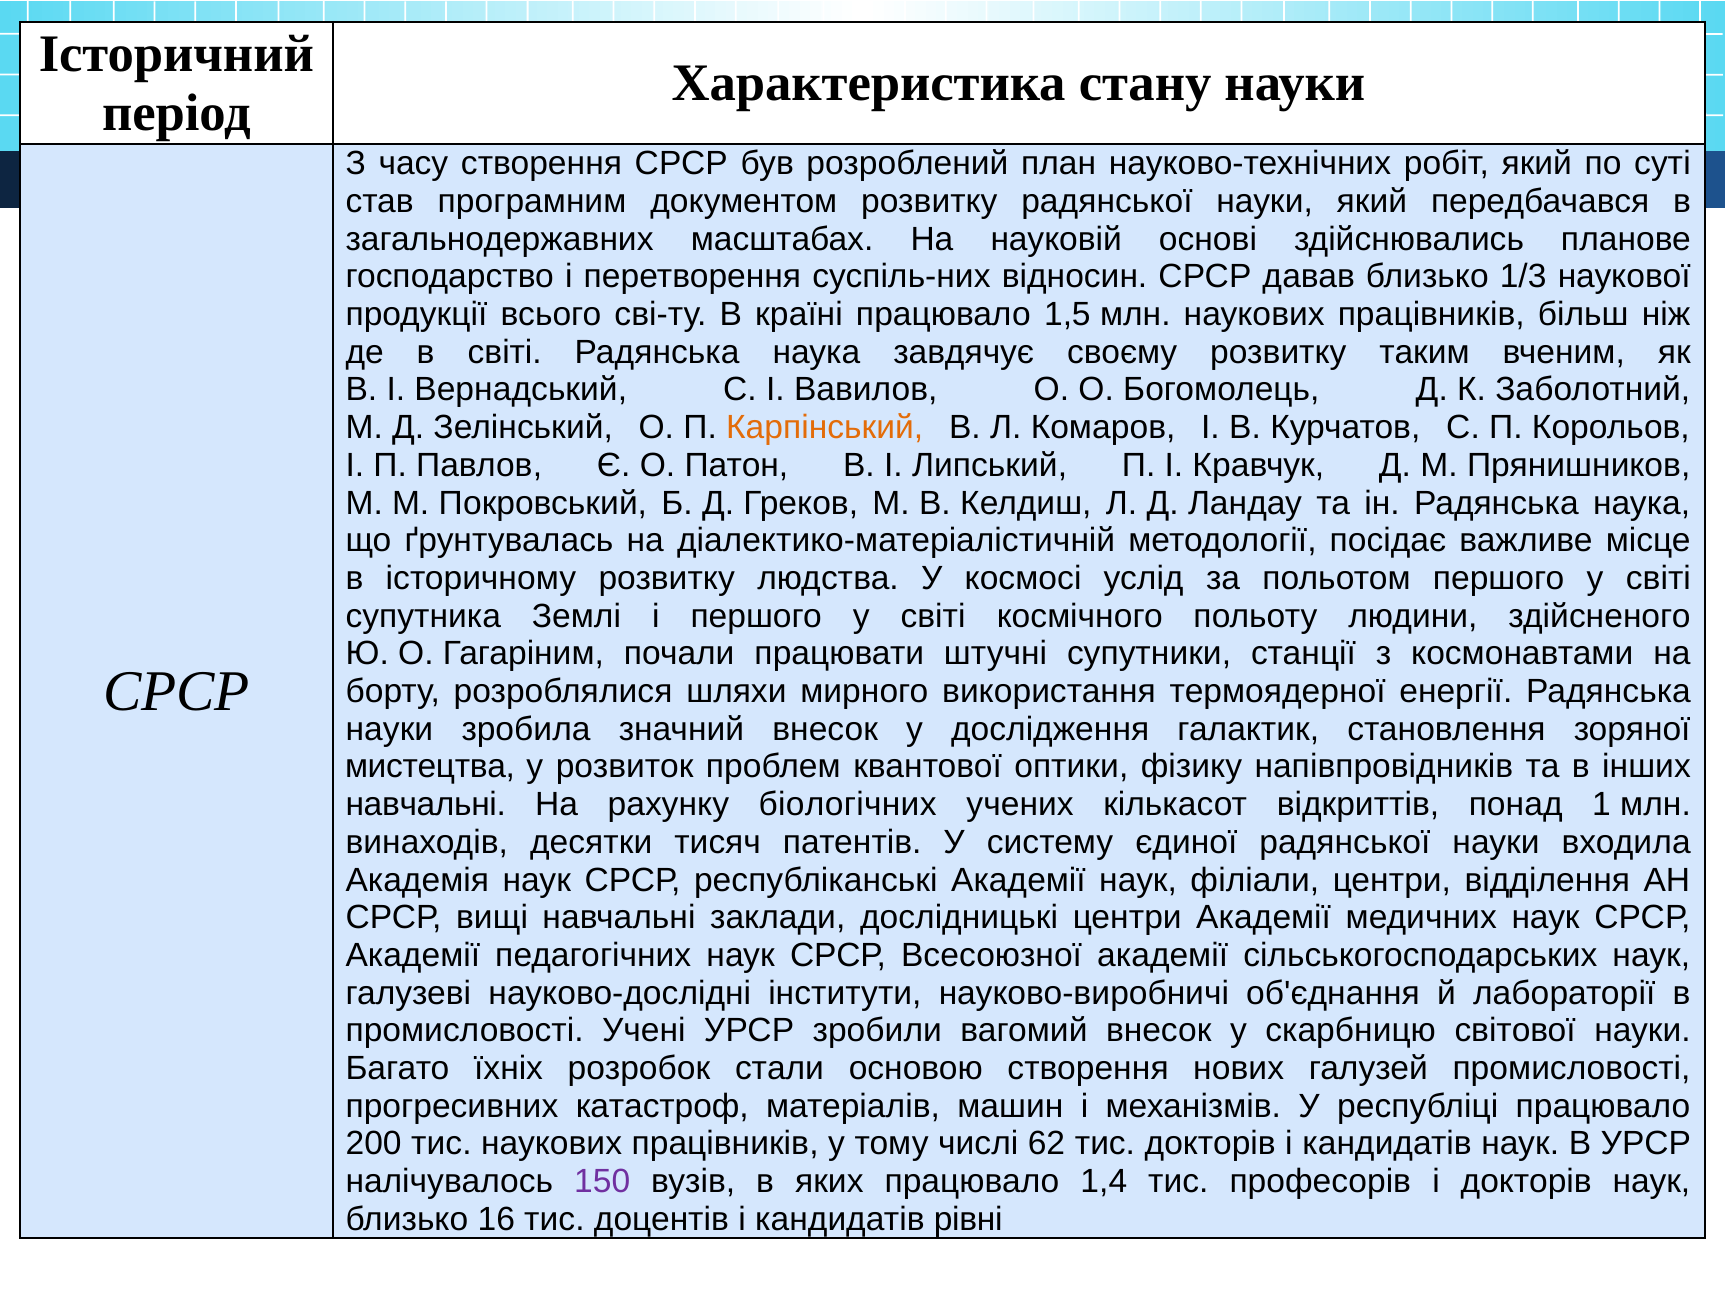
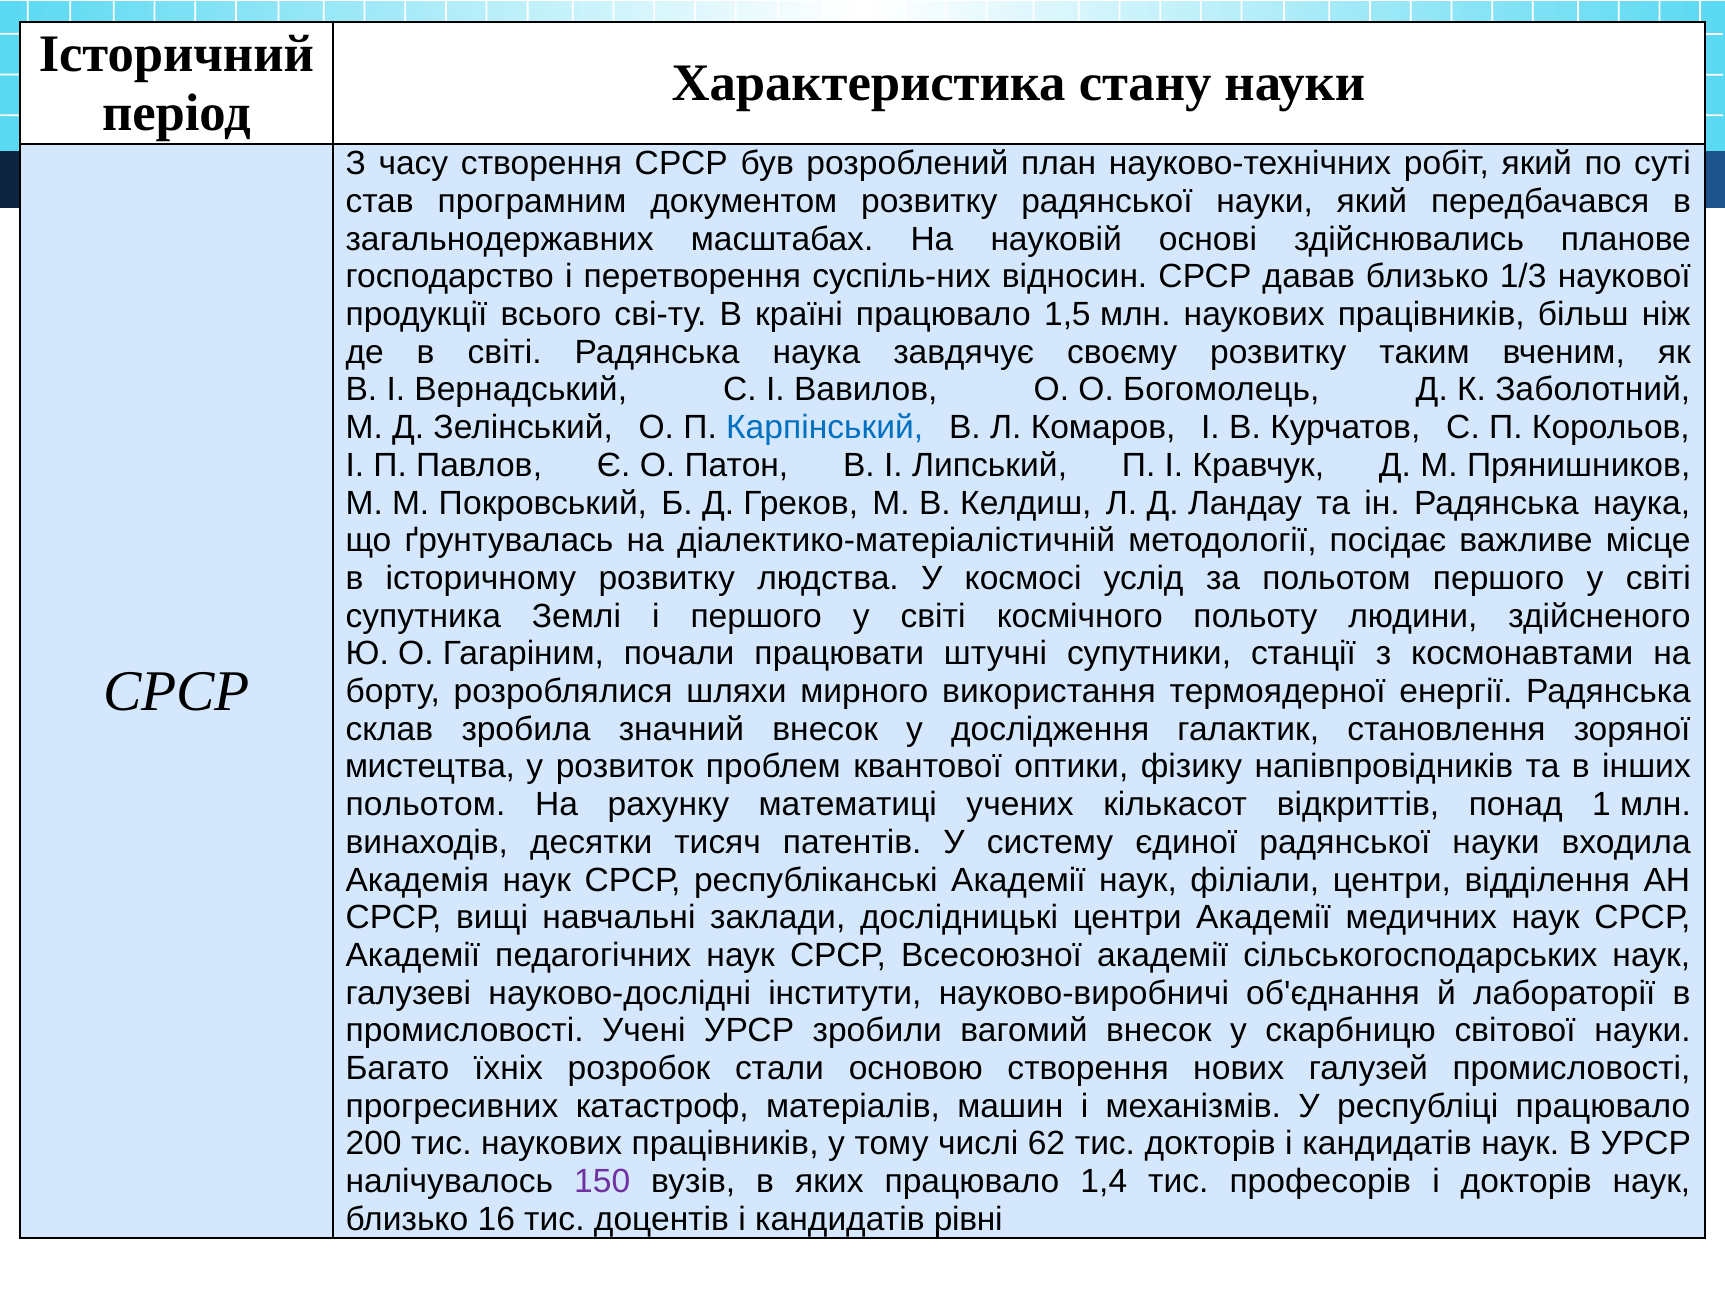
Карпінський colour: orange -> blue
науки at (389, 729): науки -> склав
навчальні at (426, 804): навчальні -> польотом
біологічних: біологічних -> математиці
